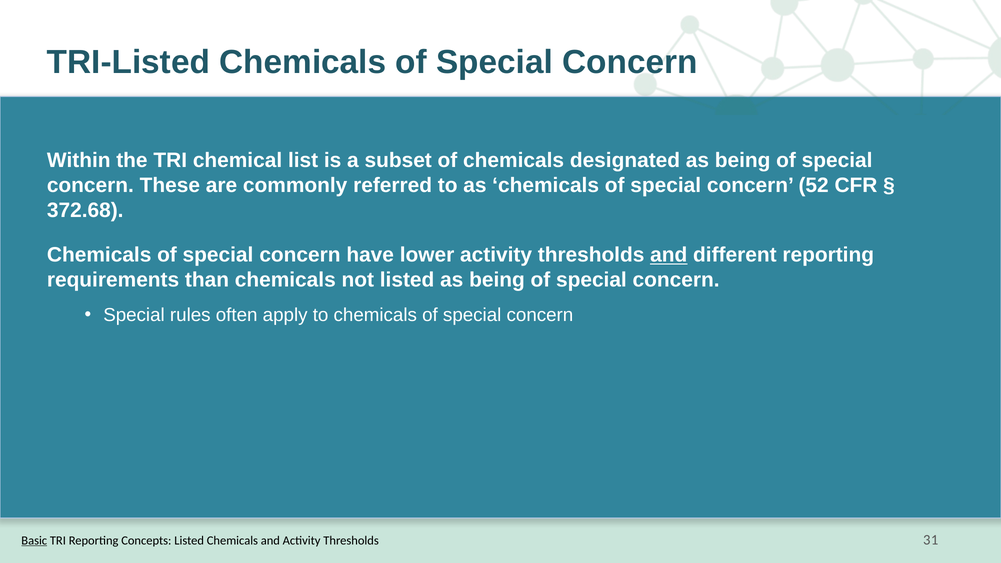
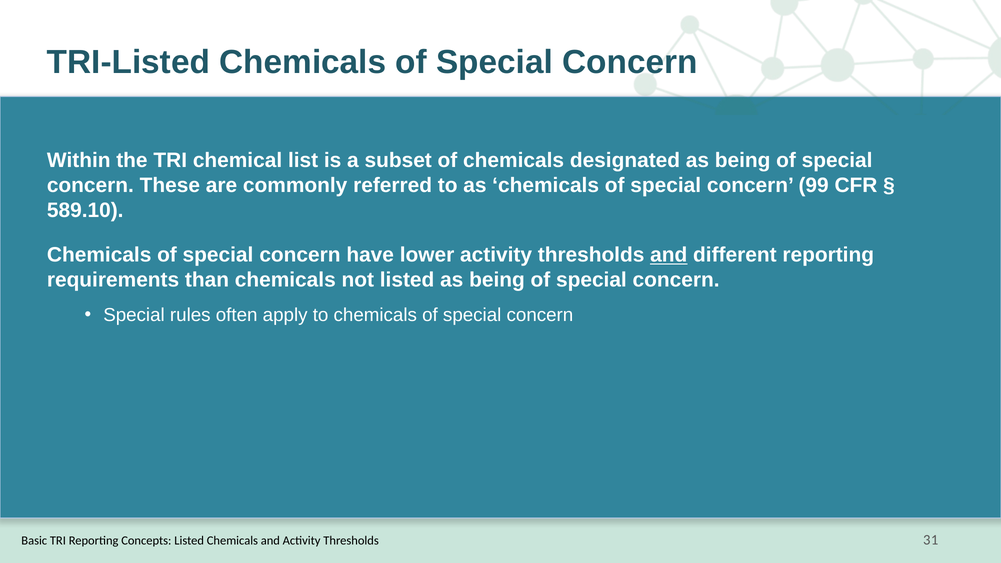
52: 52 -> 99
372.68: 372.68 -> 589.10
Basic underline: present -> none
